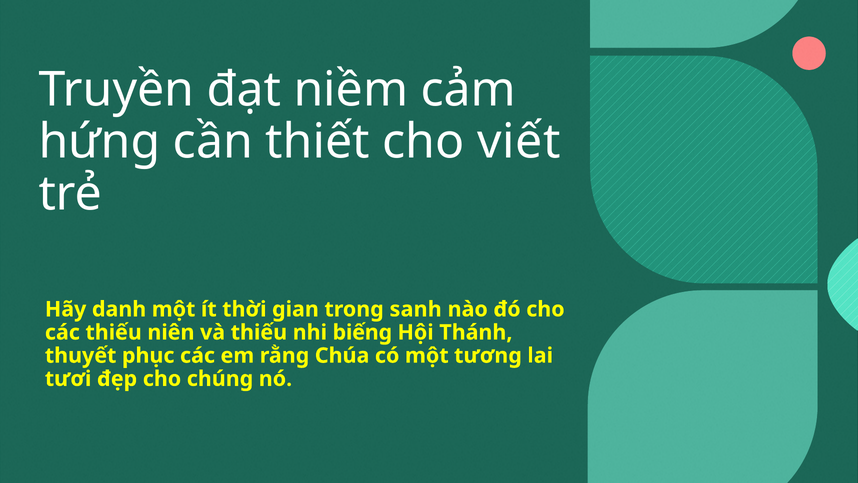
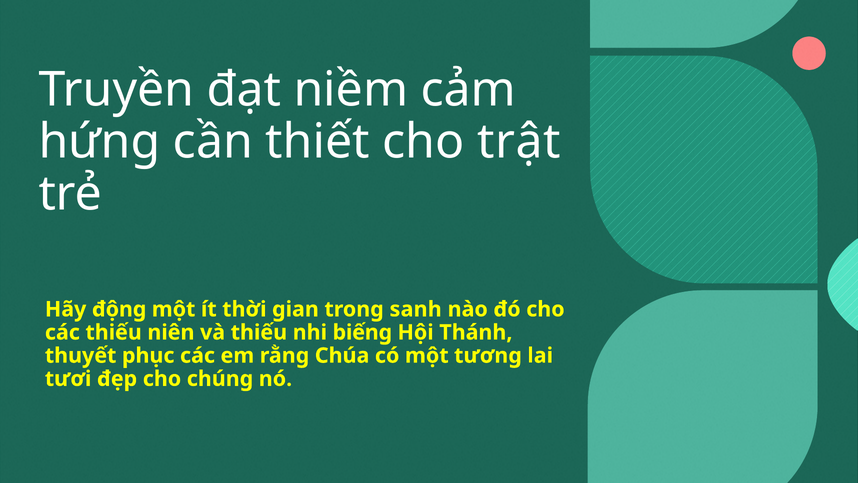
viết: viết -> trật
danh: danh -> động
